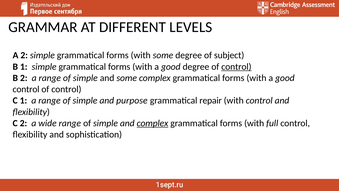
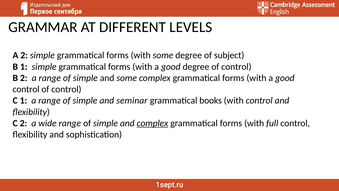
control at (236, 67) underline: present -> none
purpose: purpose -> seminar
repair: repair -> books
